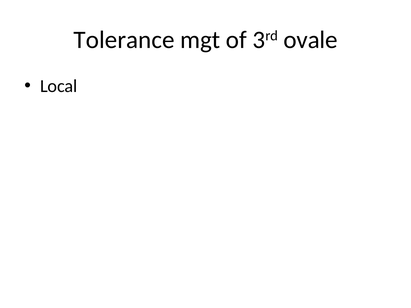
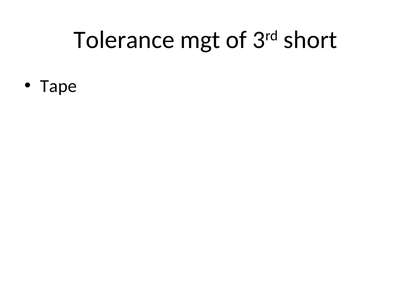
ovale: ovale -> short
Local: Local -> Tape
